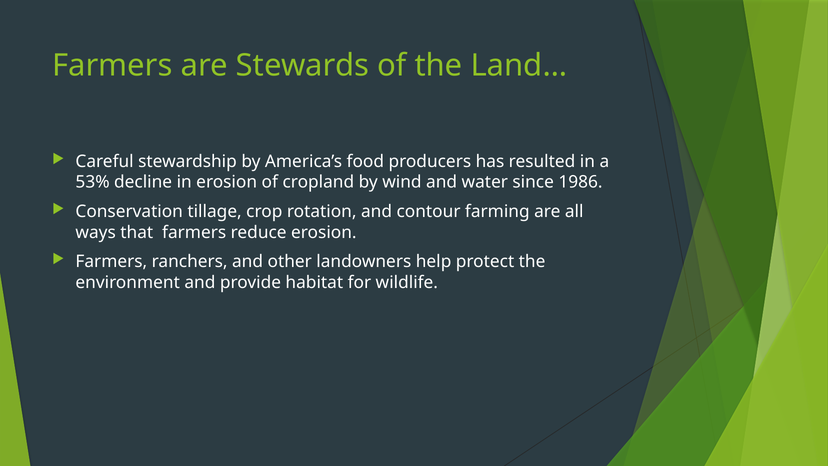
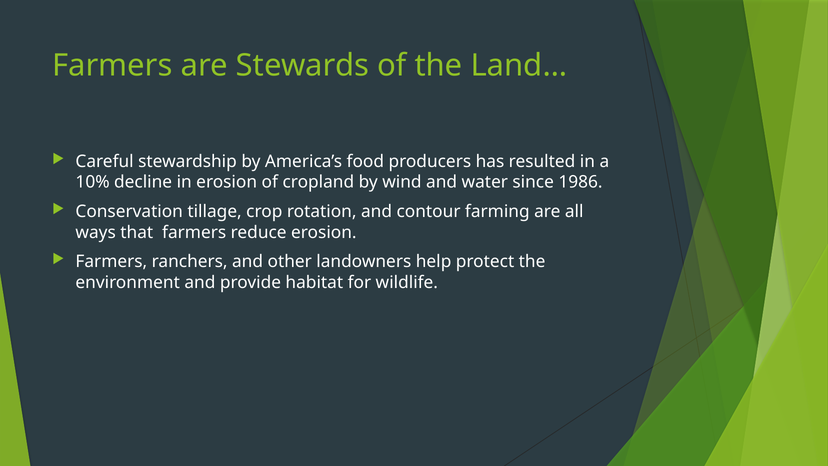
53%: 53% -> 10%
